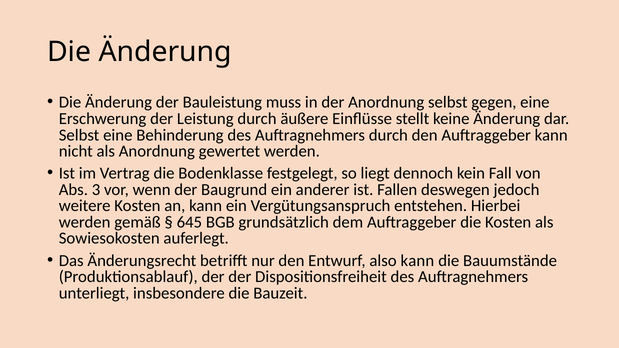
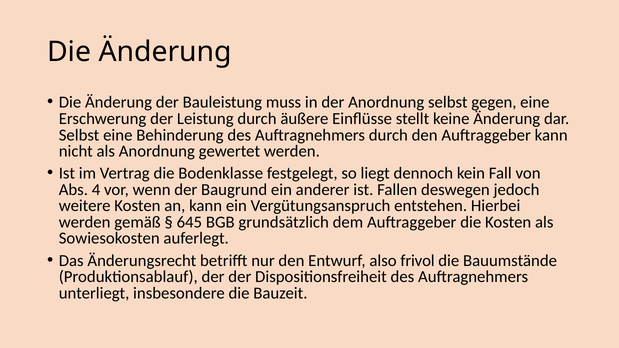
3: 3 -> 4
also kann: kann -> frivol
